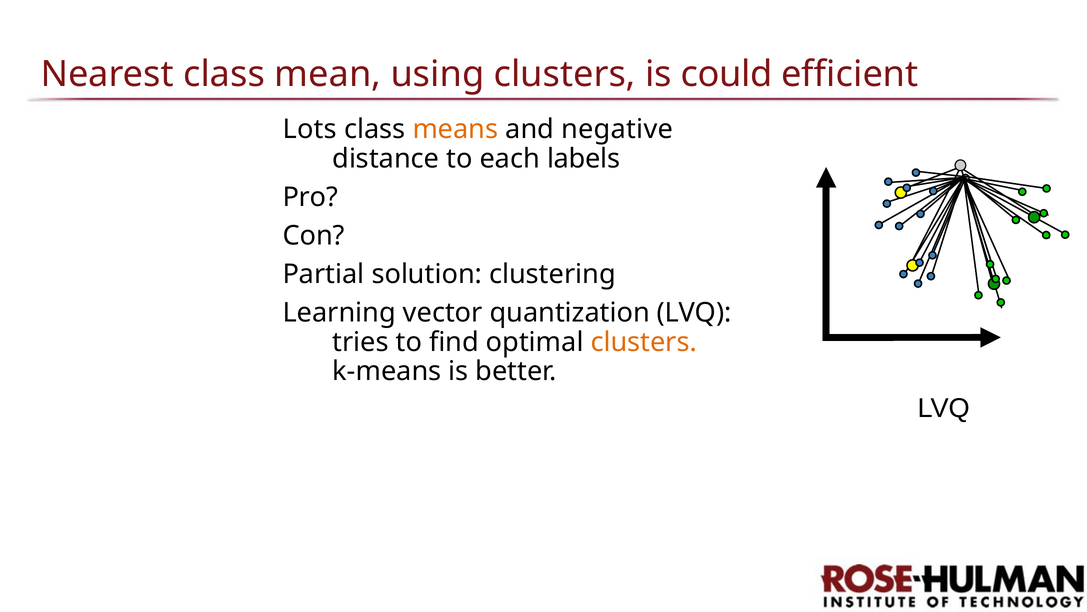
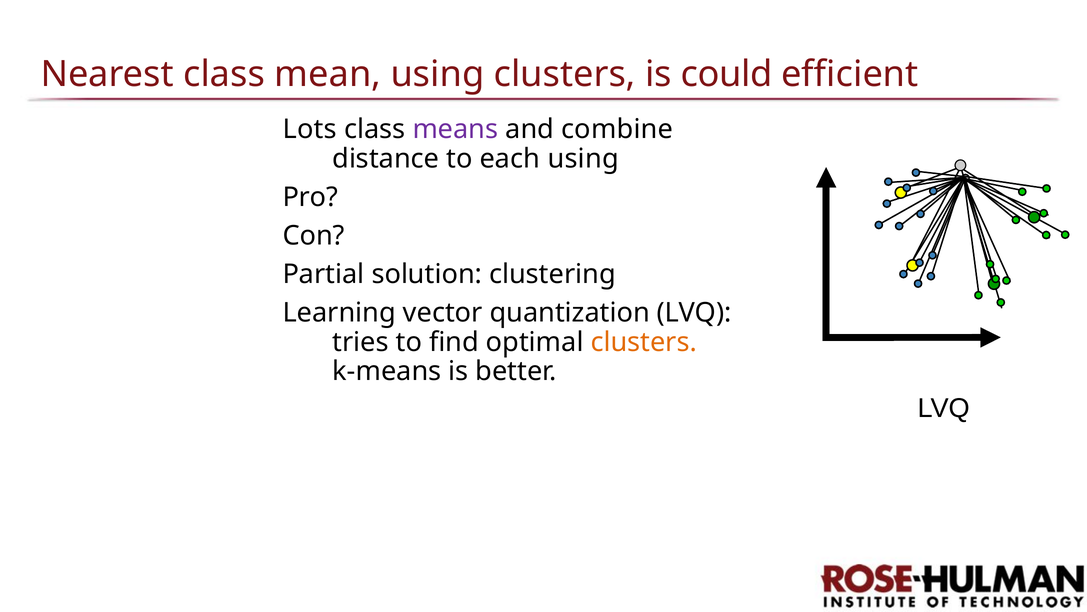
means colour: orange -> purple
negative: negative -> combine
each labels: labels -> using
